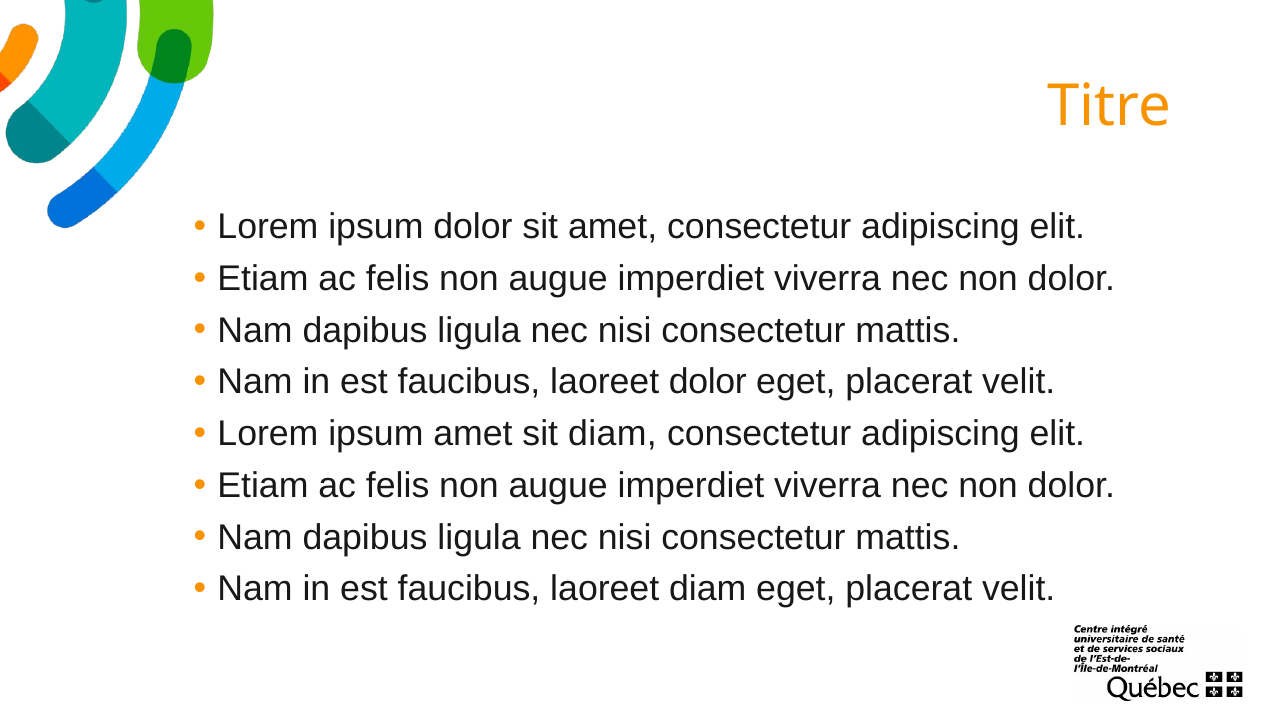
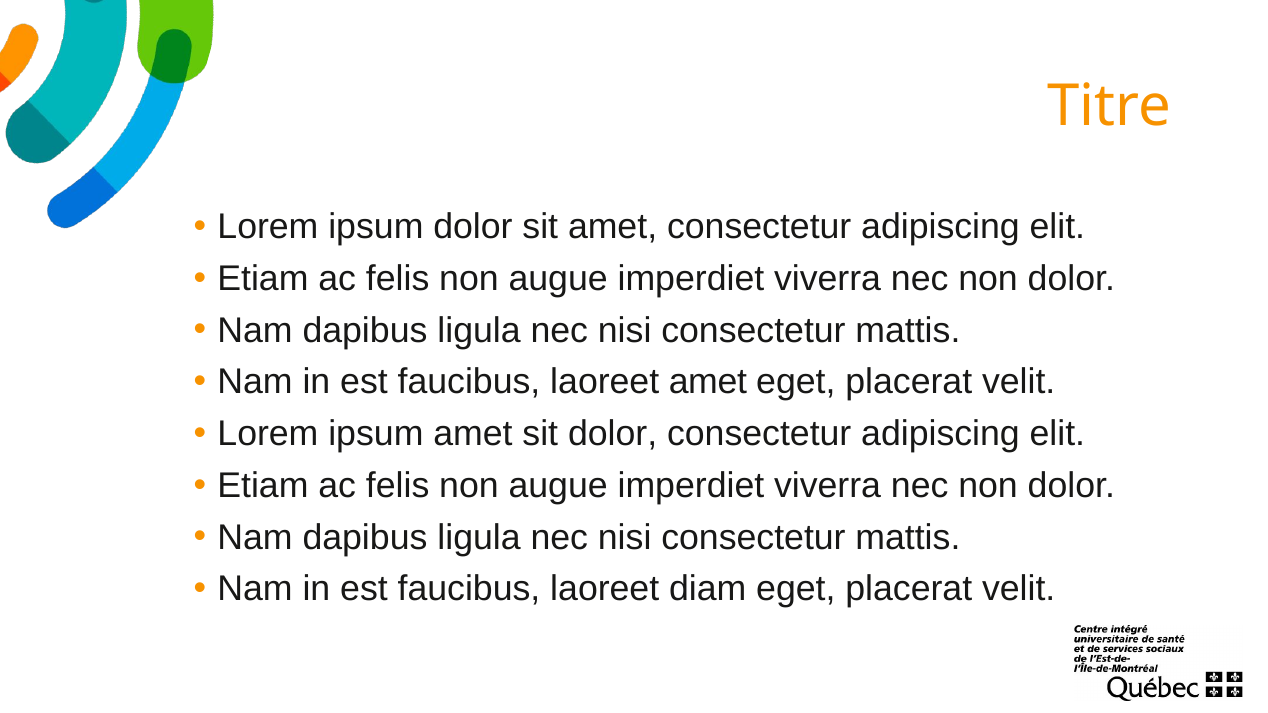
laoreet dolor: dolor -> amet
sit diam: diam -> dolor
